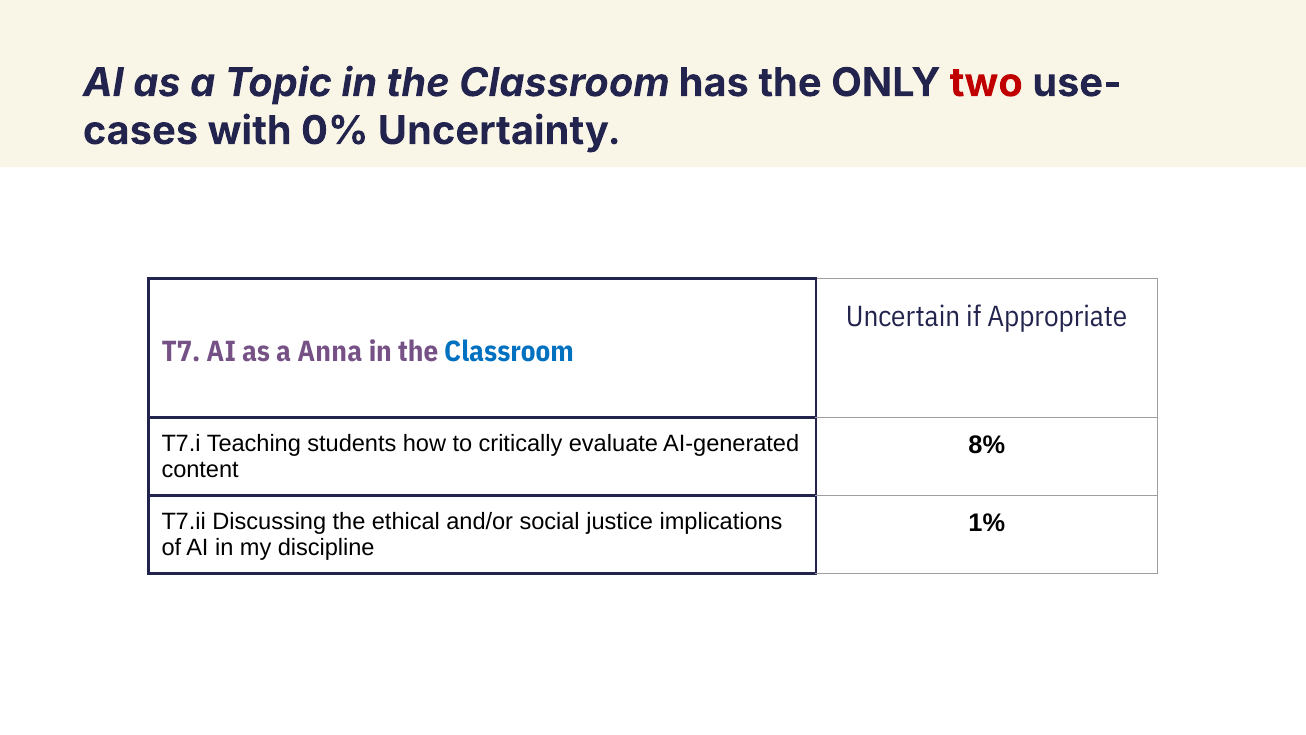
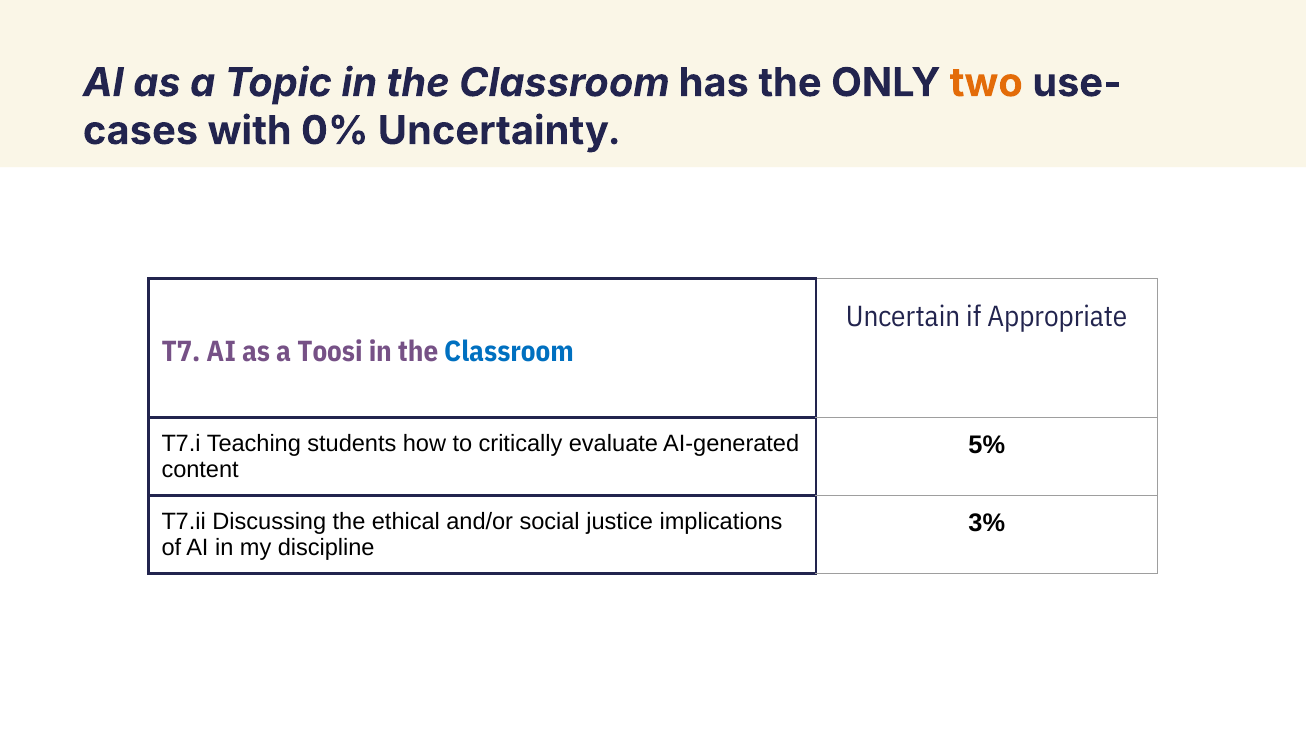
two colour: red -> orange
Anna: Anna -> Toosi
8%: 8% -> 5%
1%: 1% -> 3%
